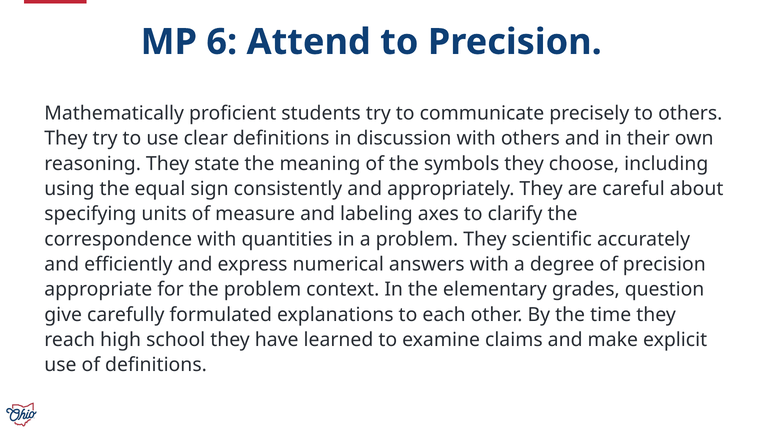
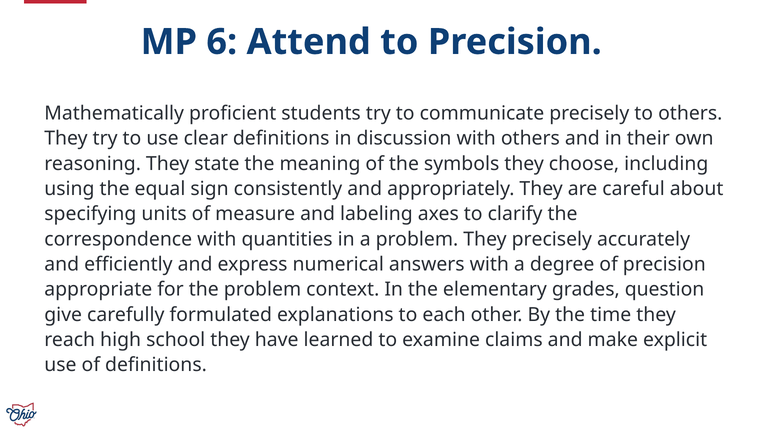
They scientific: scientific -> precisely
